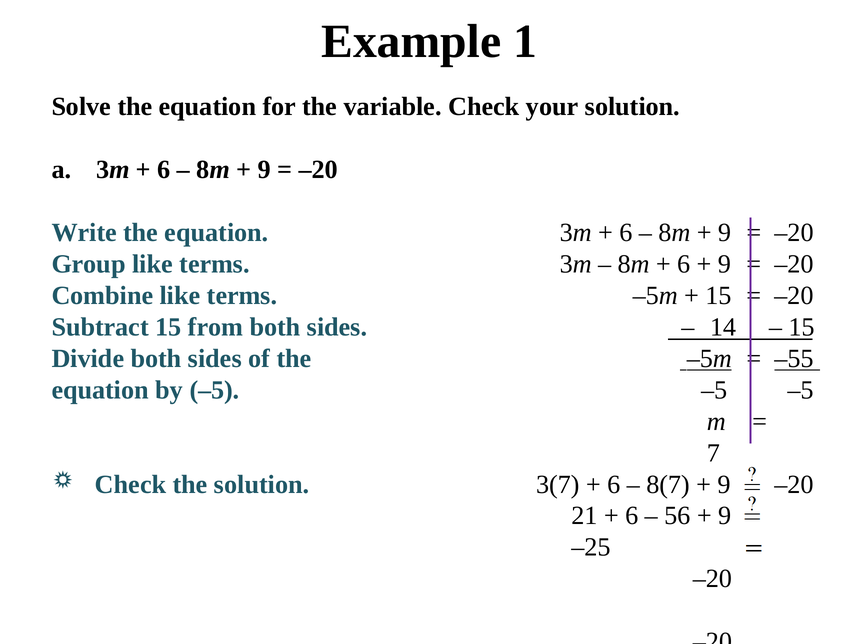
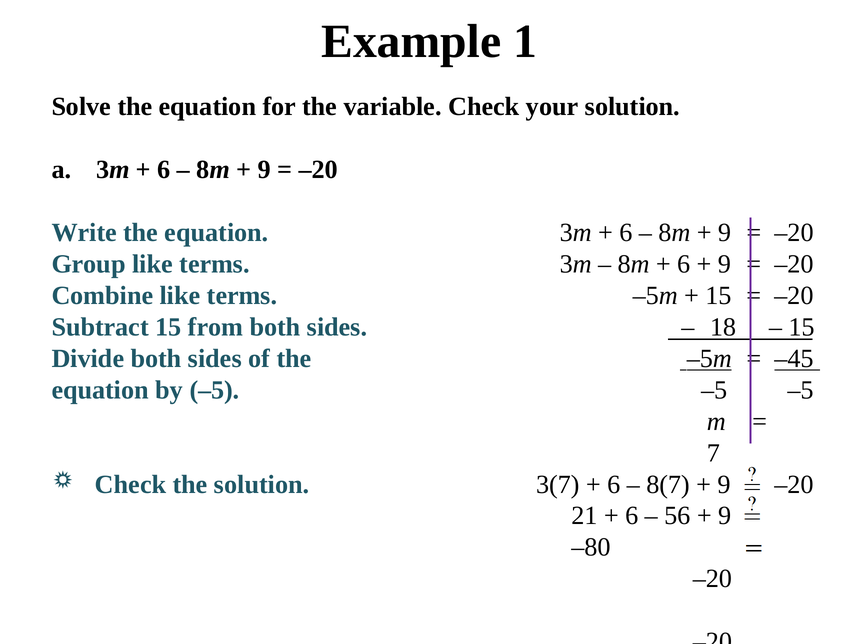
14: 14 -> 18
–55: –55 -> –45
–25: –25 -> –80
